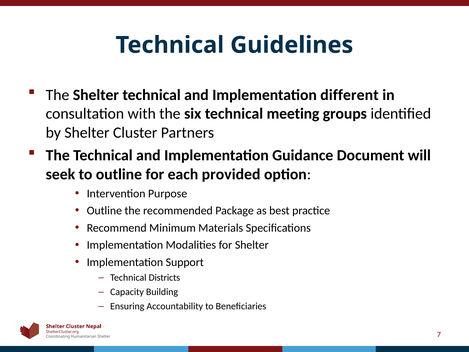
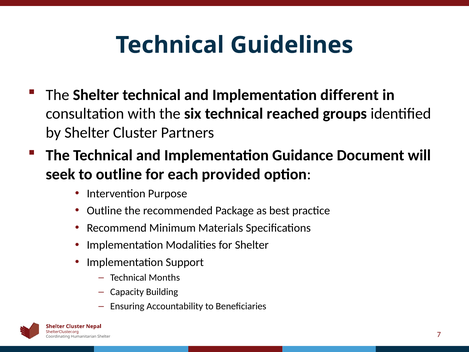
meeting: meeting -> reached
Districts: Districts -> Months
